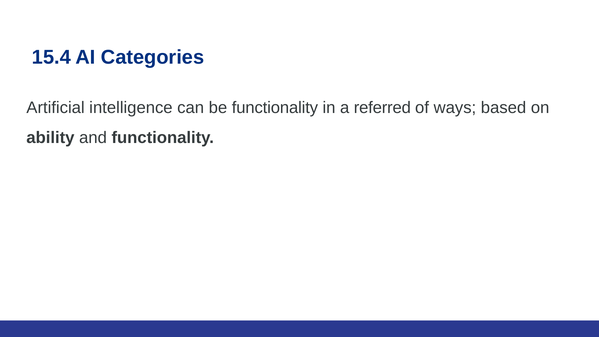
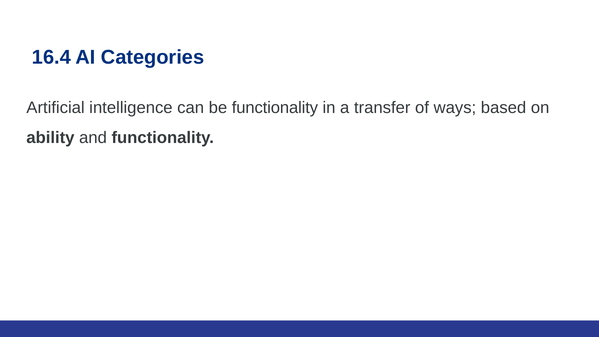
15.4: 15.4 -> 16.4
referred: referred -> transfer
